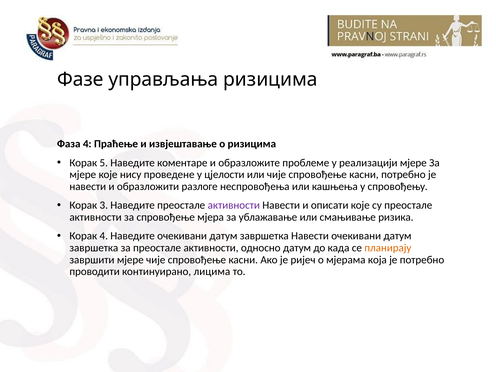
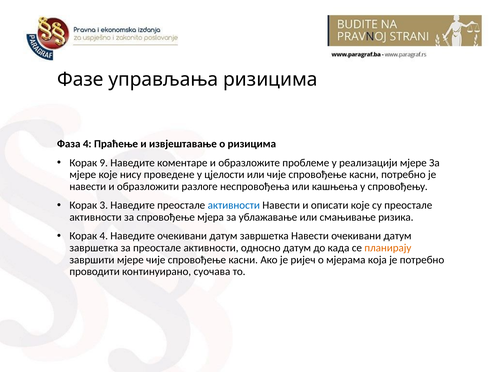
5: 5 -> 9
активности at (234, 205) colour: purple -> blue
лицима: лицима -> суочава
